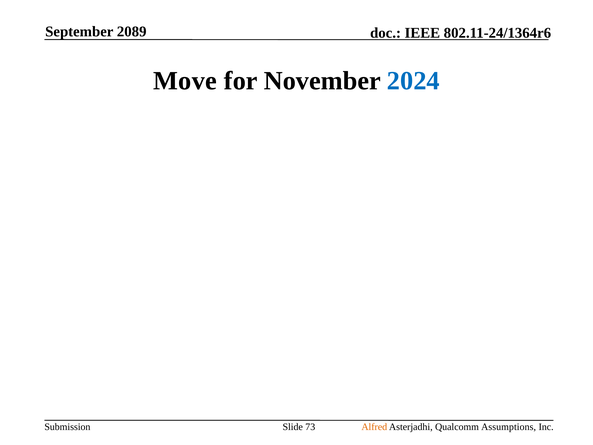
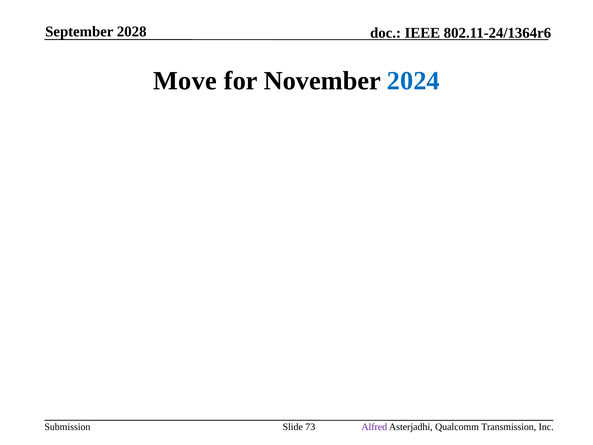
2089: 2089 -> 2028
Alfred colour: orange -> purple
Assumptions: Assumptions -> Transmission
